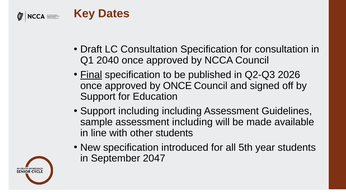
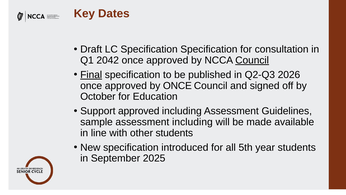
LC Consultation: Consultation -> Specification
2040: 2040 -> 2042
Council at (252, 60) underline: none -> present
Support at (98, 96): Support -> October
Support including: including -> approved
2047: 2047 -> 2025
